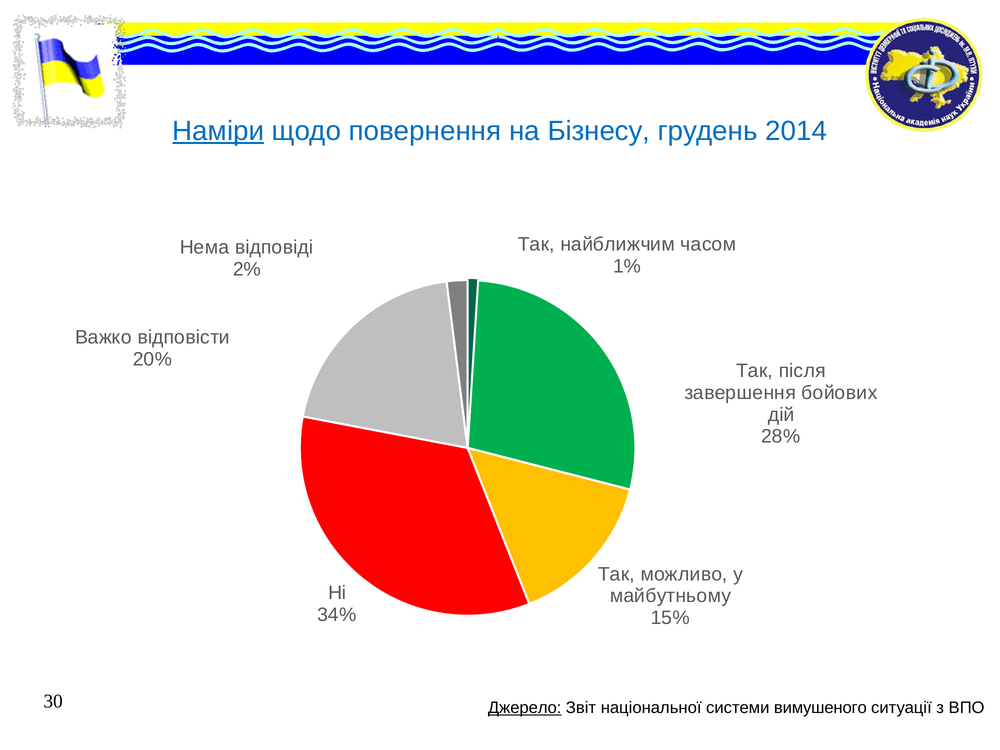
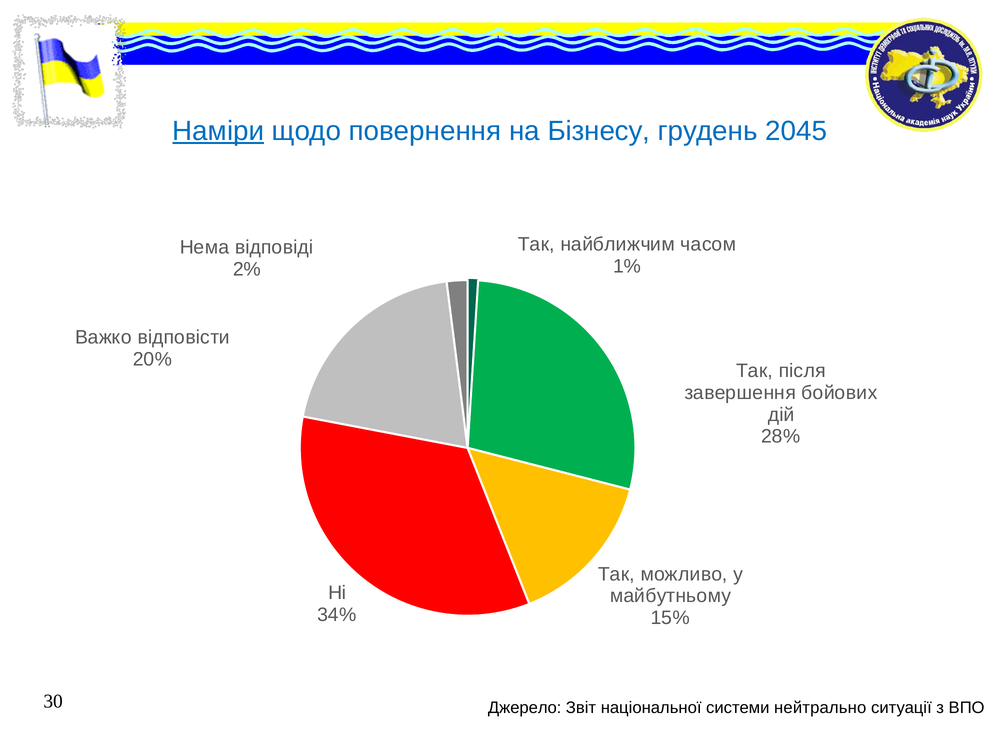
2014: 2014 -> 2045
Джерело underline: present -> none
вимушеного: вимушеного -> нейтрально
